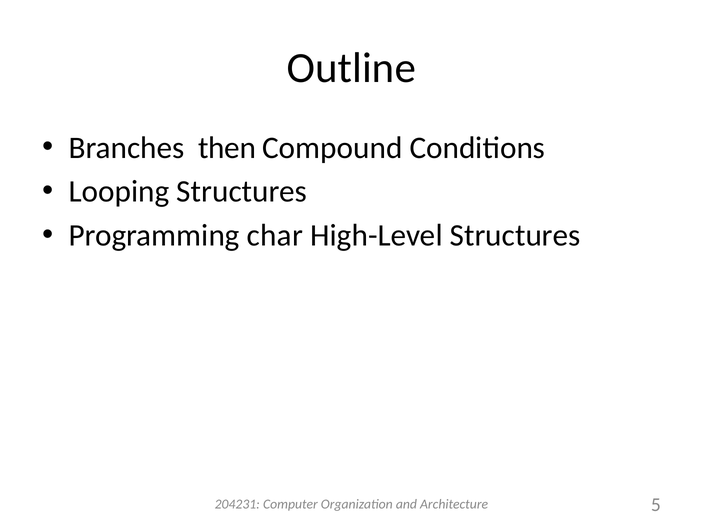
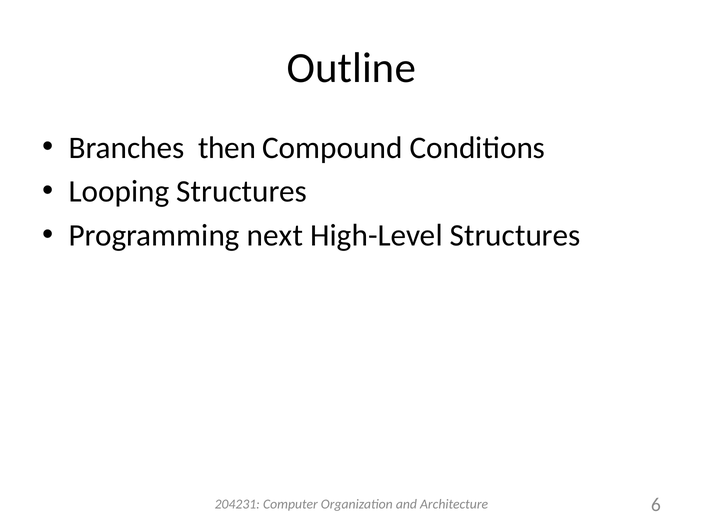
char: char -> next
5: 5 -> 6
